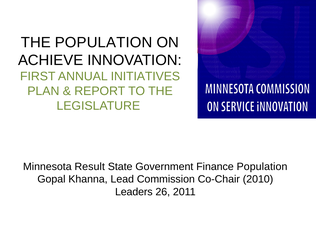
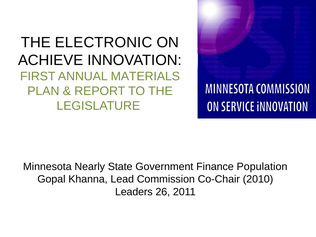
THE POPULATION: POPULATION -> ELECTRONIC
INITIATIVES: INITIATIVES -> MATERIALS
Result: Result -> Nearly
